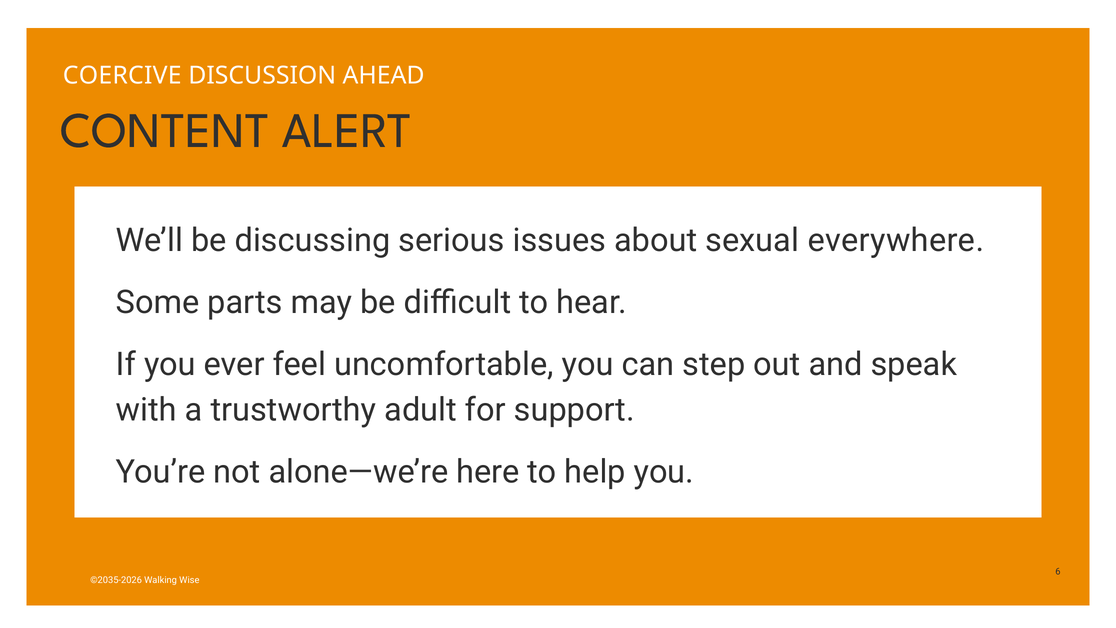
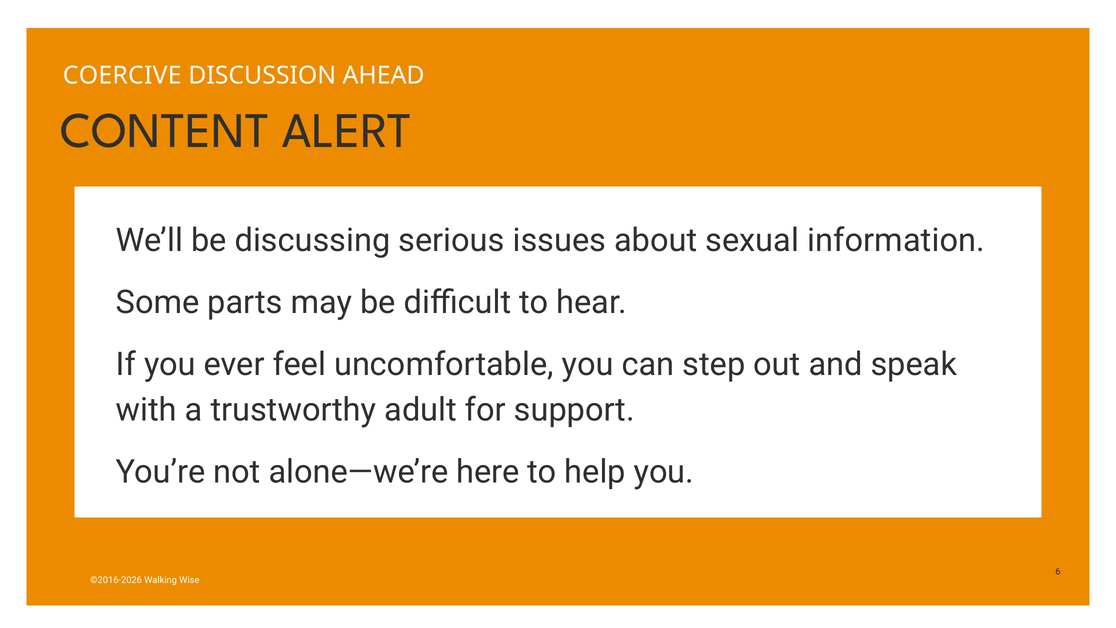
everywhere: everywhere -> information
©2035-2026: ©2035-2026 -> ©2016-2026
